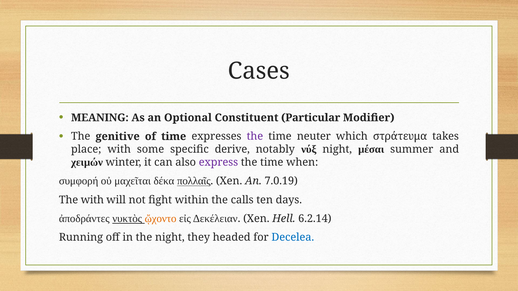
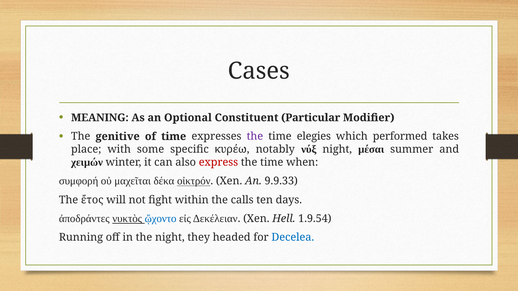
neuter: neuter -> elegies
στράτευμα: στράτευμα -> performed
derive: derive -> κυρέω
express colour: purple -> red
πολλαῖς: πολλαῖς -> οἰκτρόν
7.0.19: 7.0.19 -> 9.9.33
The with: with -> ἔτος
ᾤχοντο colour: orange -> blue
6.2.14: 6.2.14 -> 1.9.54
